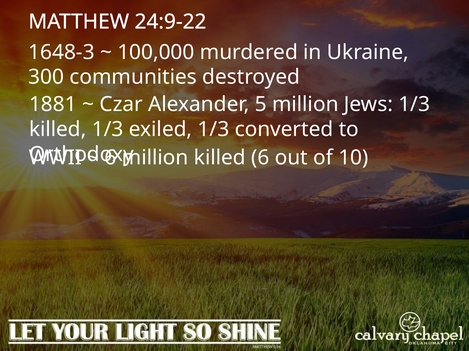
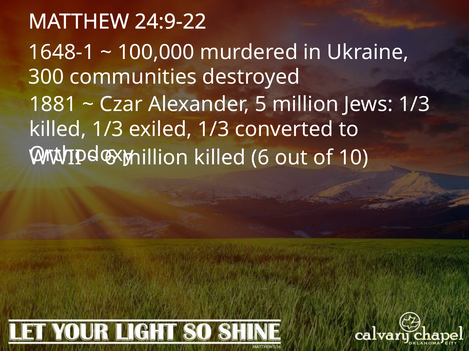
1648-3: 1648-3 -> 1648-1
